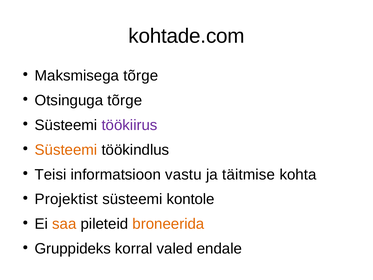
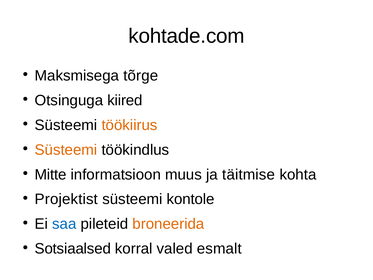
Otsinguga tõrge: tõrge -> kiired
töökiirus colour: purple -> orange
Teisi: Teisi -> Mitte
vastu: vastu -> muus
saa colour: orange -> blue
Gruppideks: Gruppideks -> Sotsiaalsed
endale: endale -> esmalt
